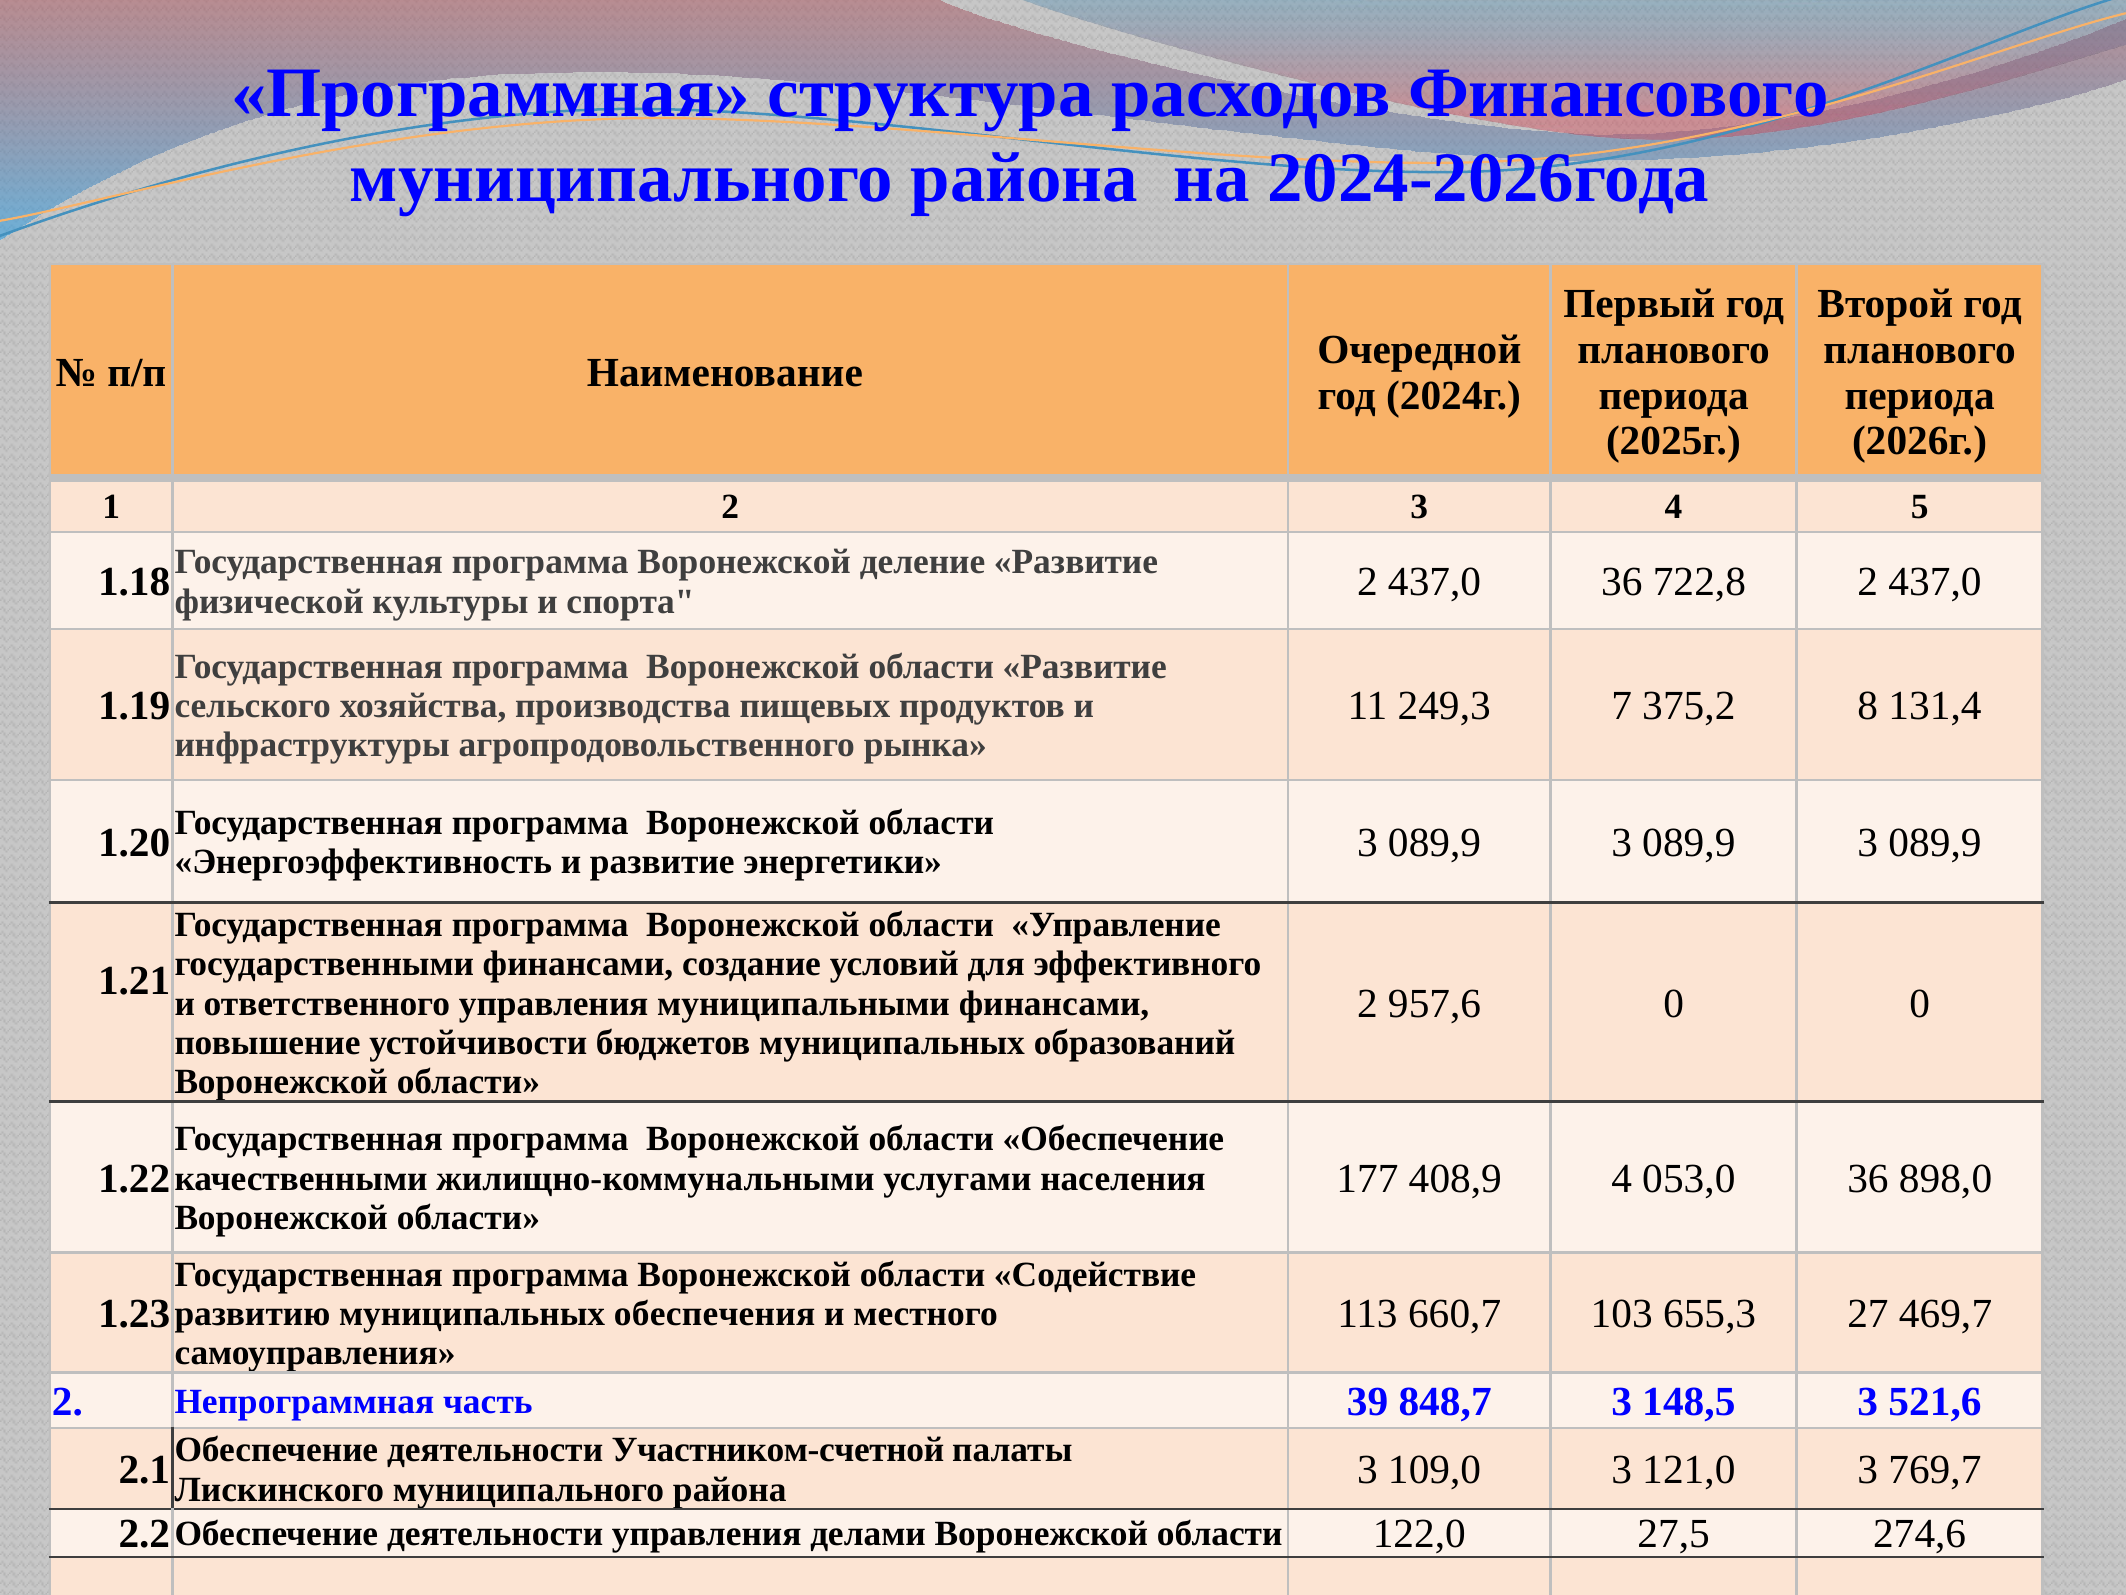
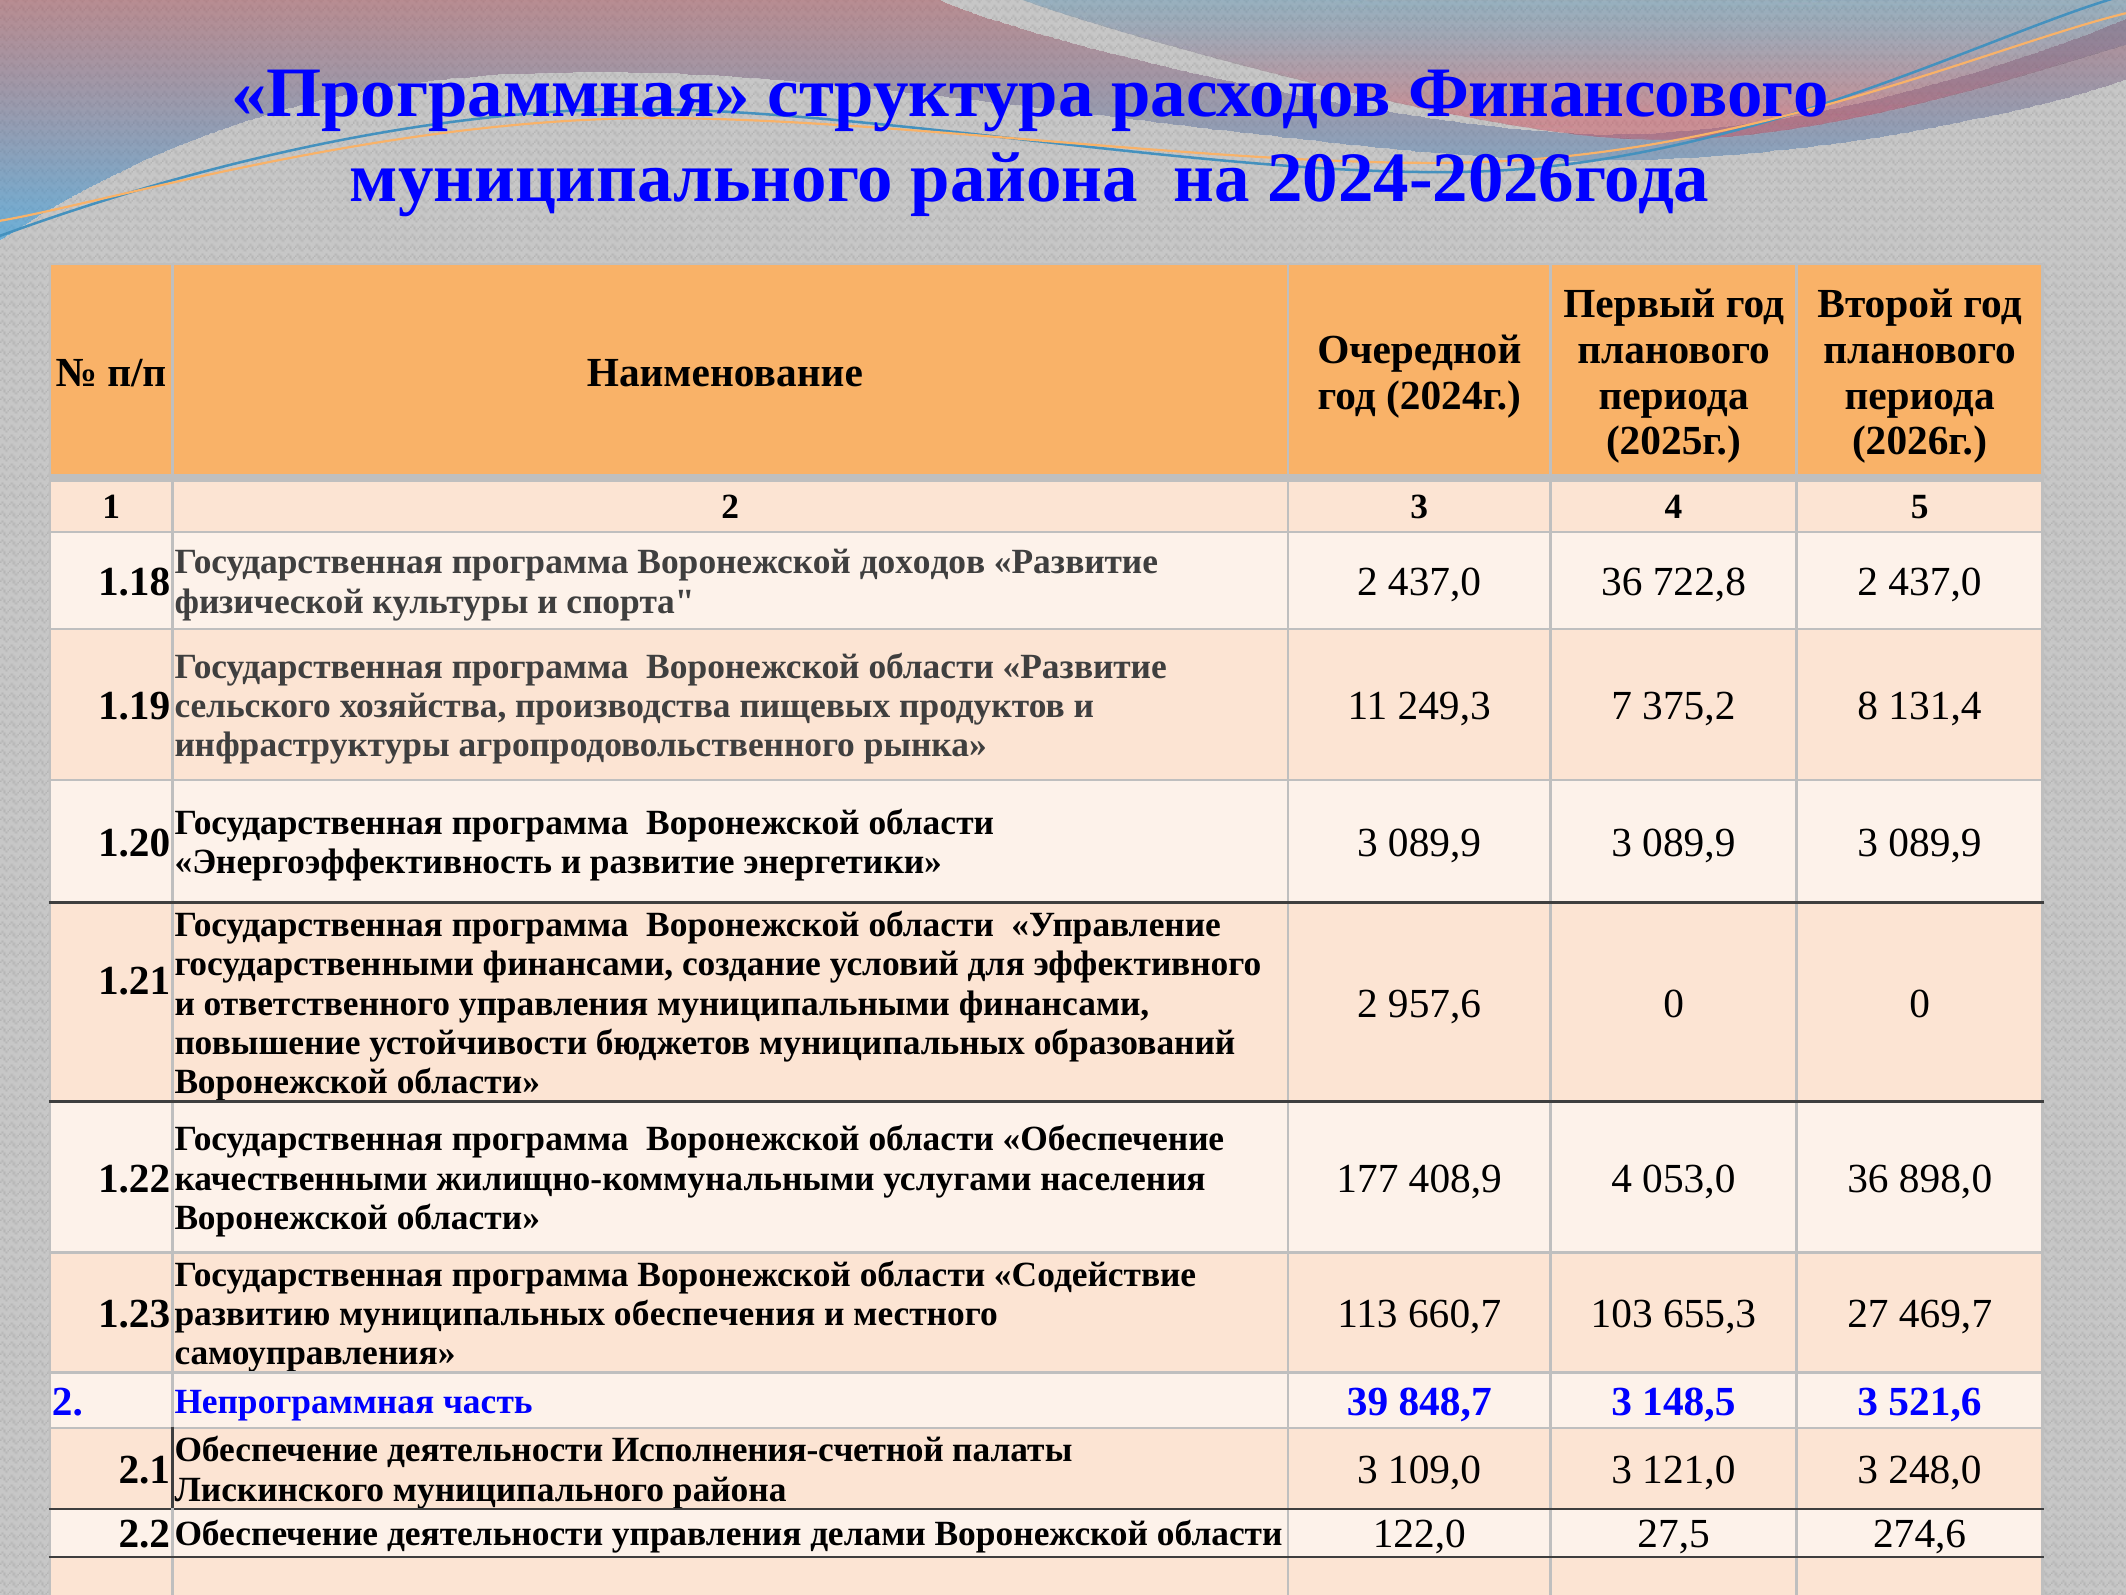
деление: деление -> доходов
Участником-счетной: Участником-счетной -> Исполнения-счетной
769,7: 769,7 -> 248,0
